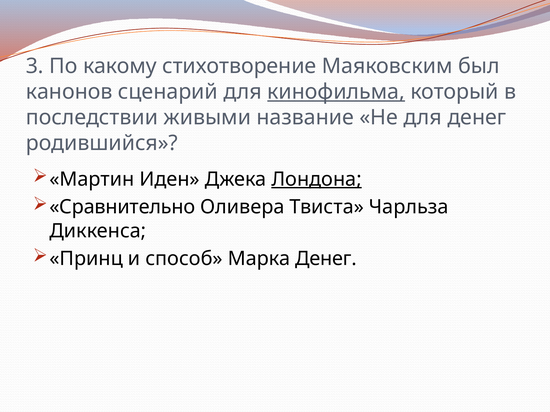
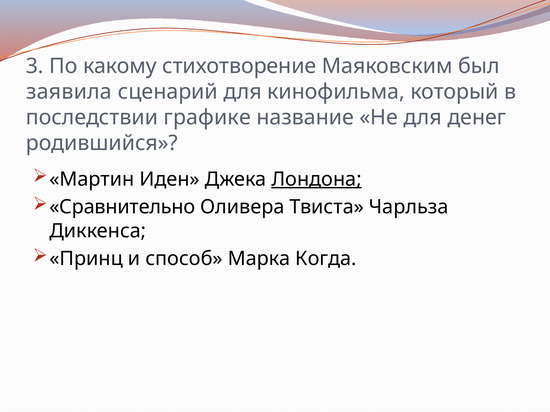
канонов: канонов -> заявила
кинофильма underline: present -> none
живыми: живыми -> графике
Марка Денег: Денег -> Когда
